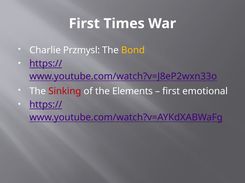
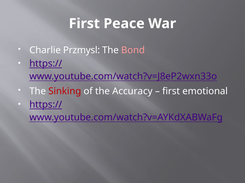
Times: Times -> Peace
Bond colour: yellow -> pink
Elements: Elements -> Accuracy
